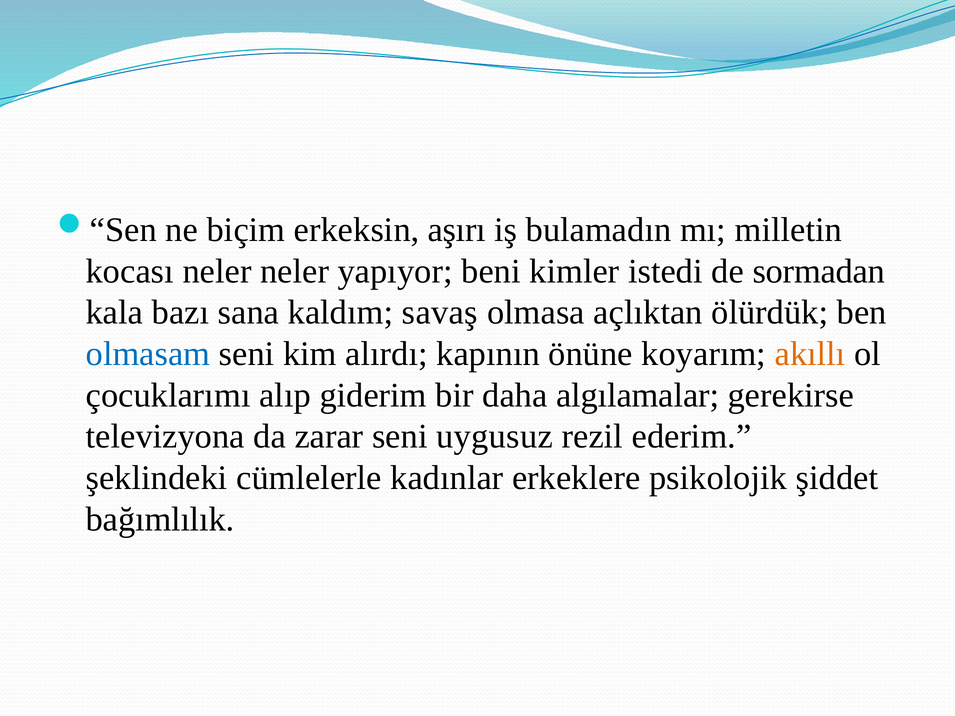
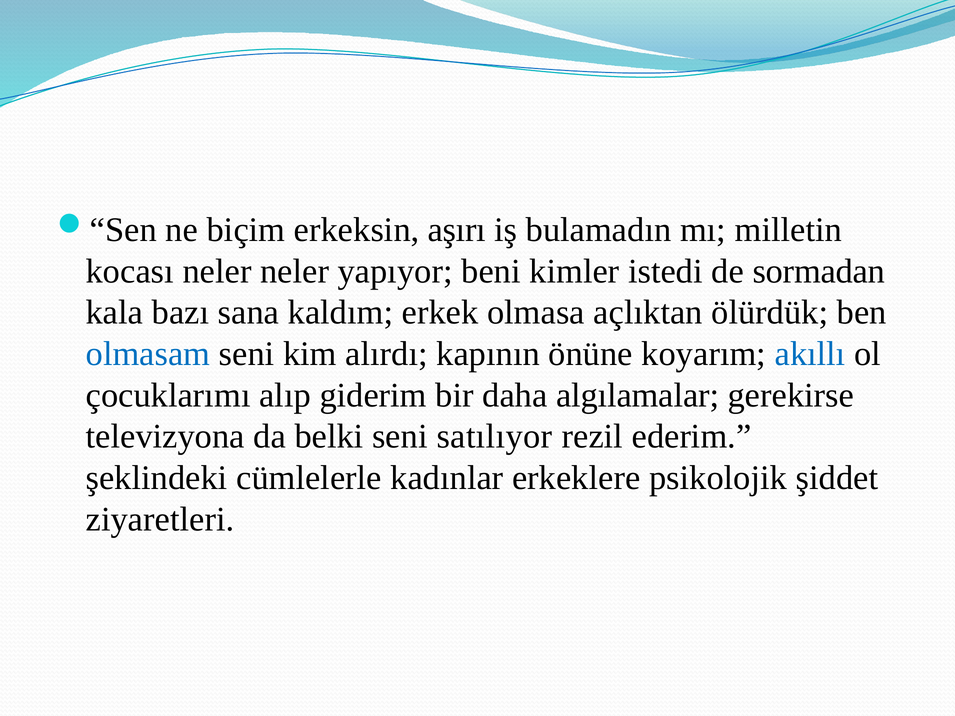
savaş: savaş -> erkek
akıllı colour: orange -> blue
zarar: zarar -> belki
uygusuz: uygusuz -> satılıyor
bağımlılık: bağımlılık -> ziyaretleri
